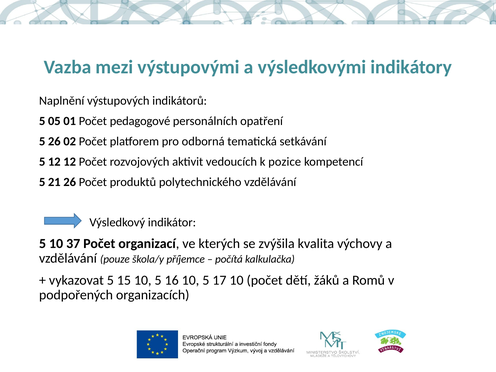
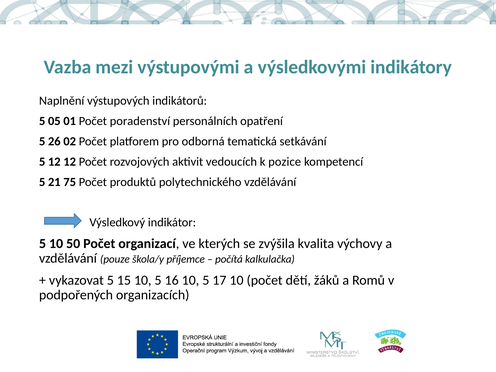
pedagogové: pedagogové -> poradenství
21 26: 26 -> 75
37: 37 -> 50
